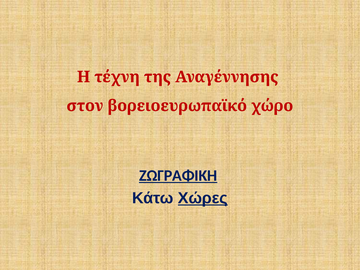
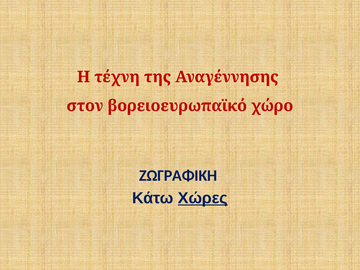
ΖΩΓΡΑΦΙΚΗ underline: present -> none
